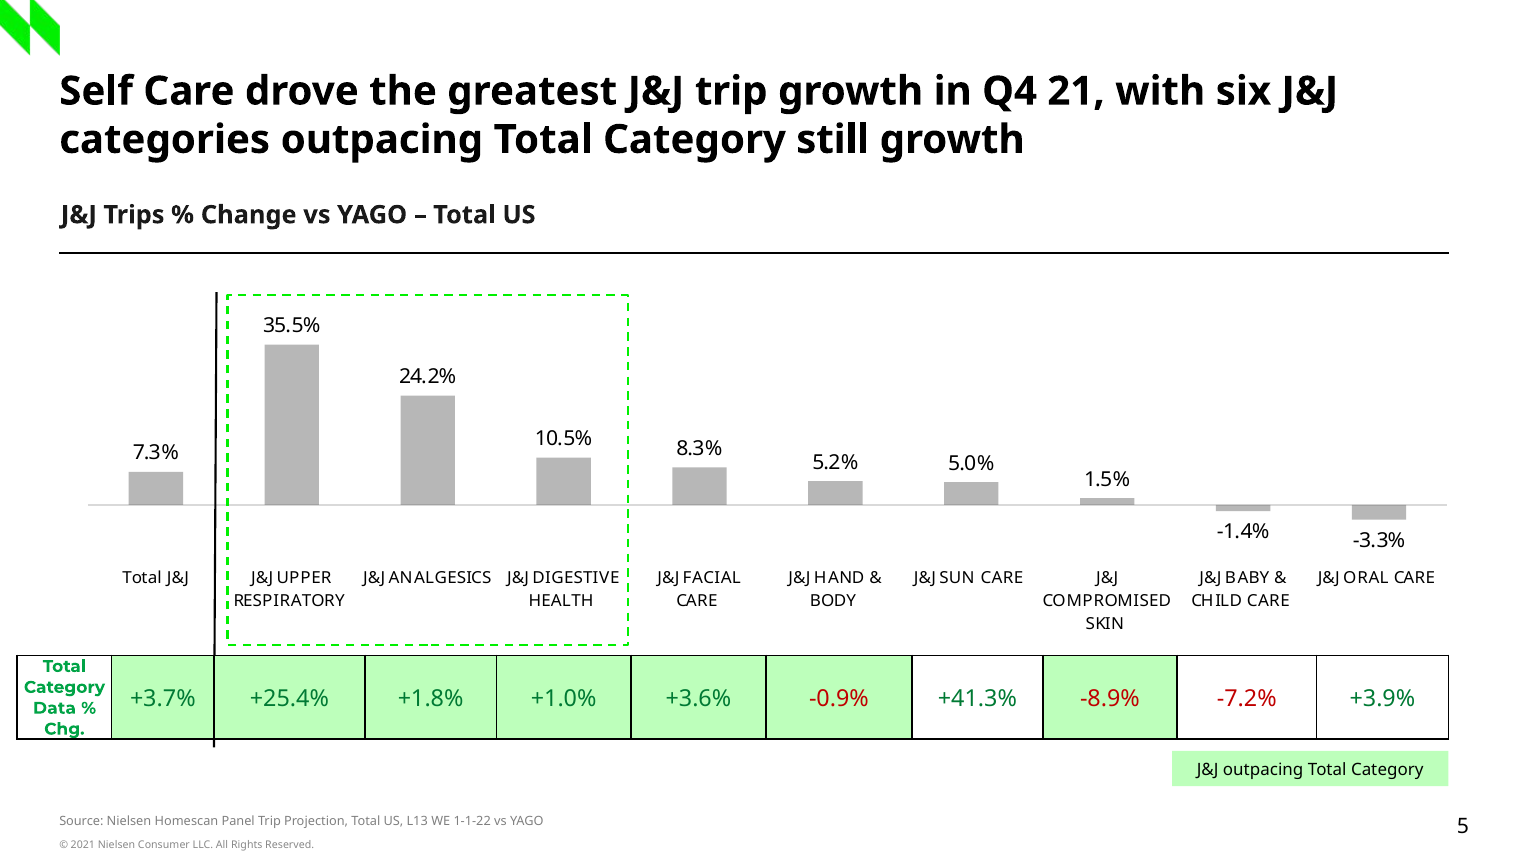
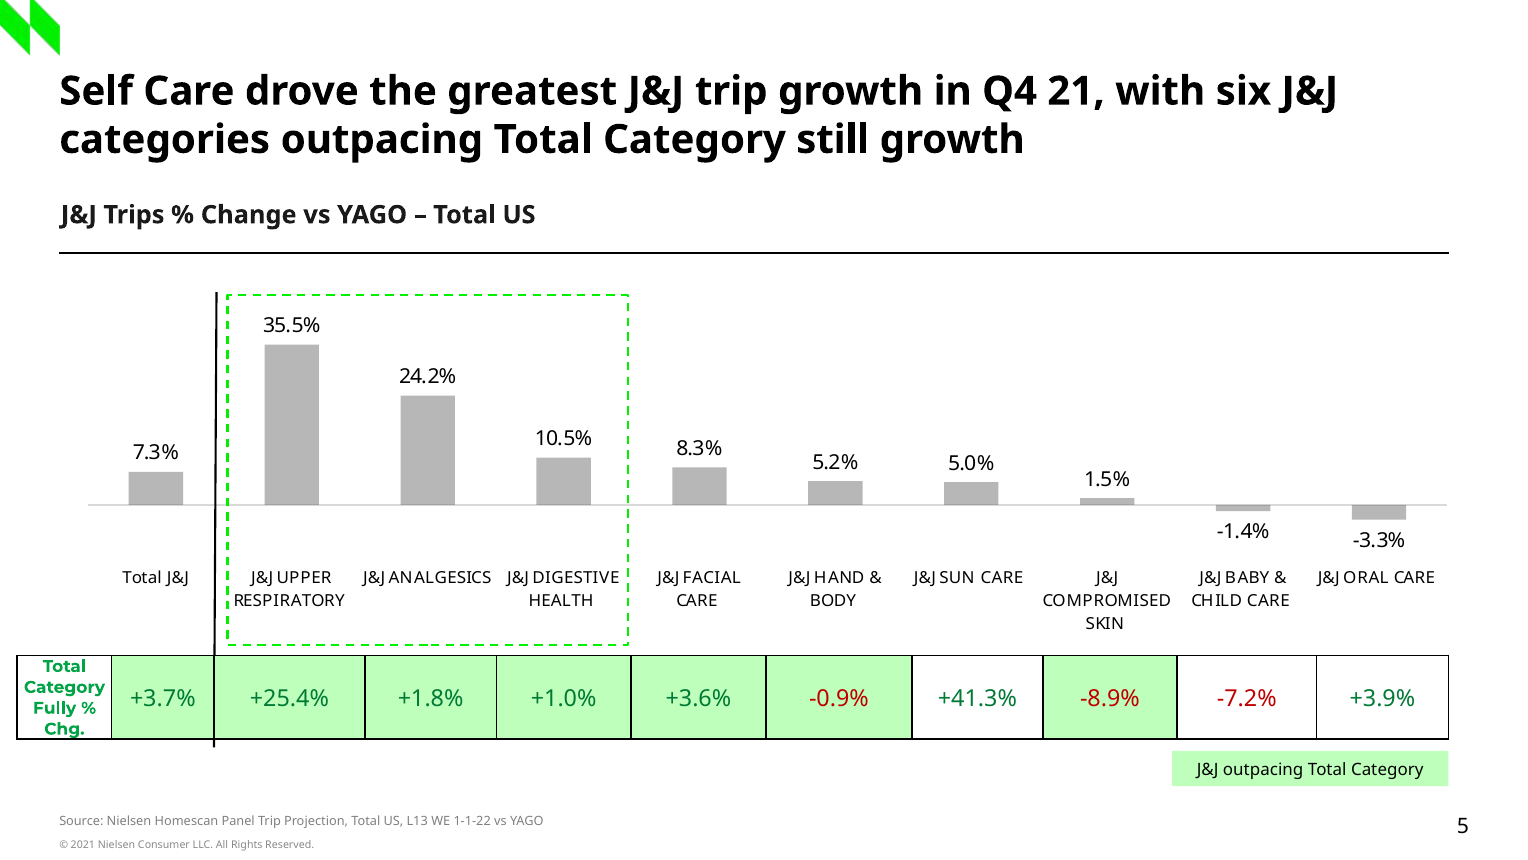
Data: Data -> Fully
